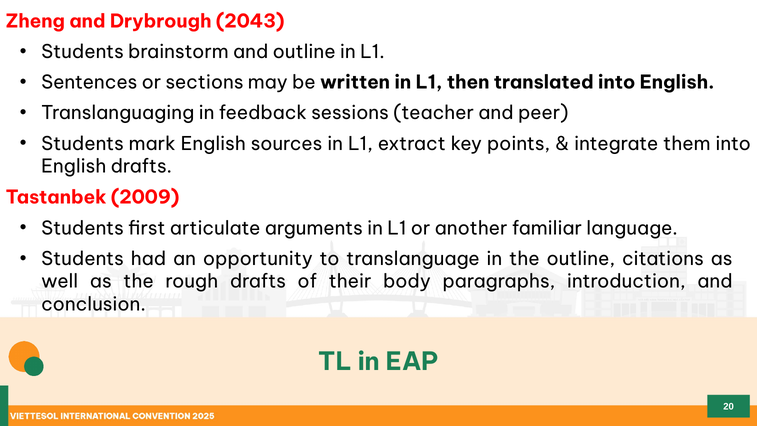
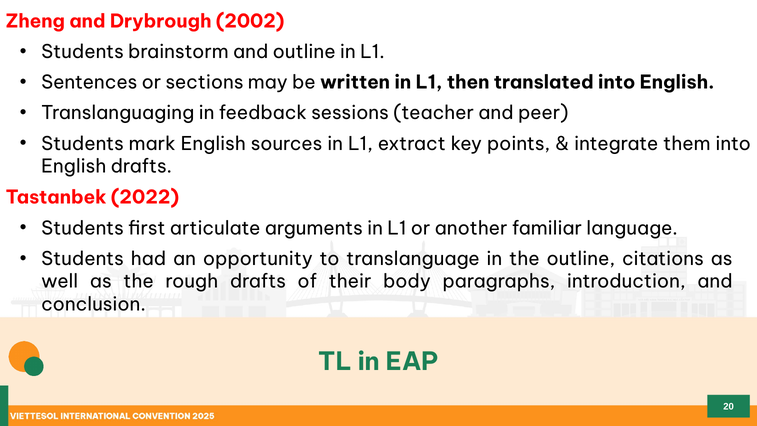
2043: 2043 -> 2002
2009: 2009 -> 2022
